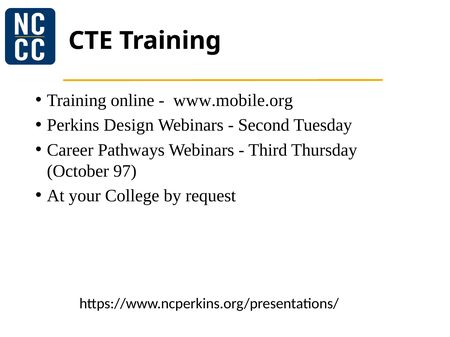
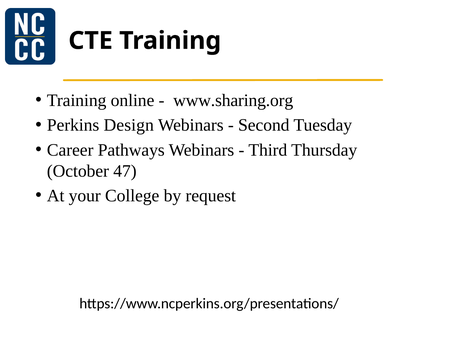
www.mobile.org: www.mobile.org -> www.sharing.org
97: 97 -> 47
